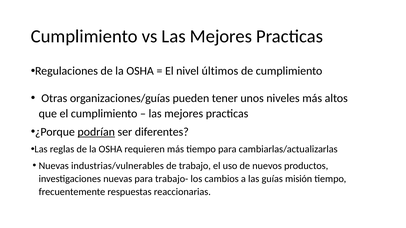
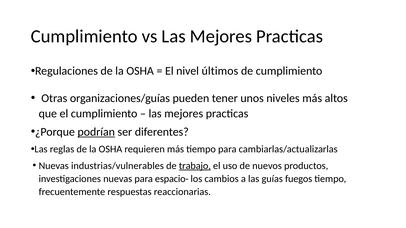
trabajo underline: none -> present
trabajo-: trabajo- -> espacio-
misión: misión -> fuegos
